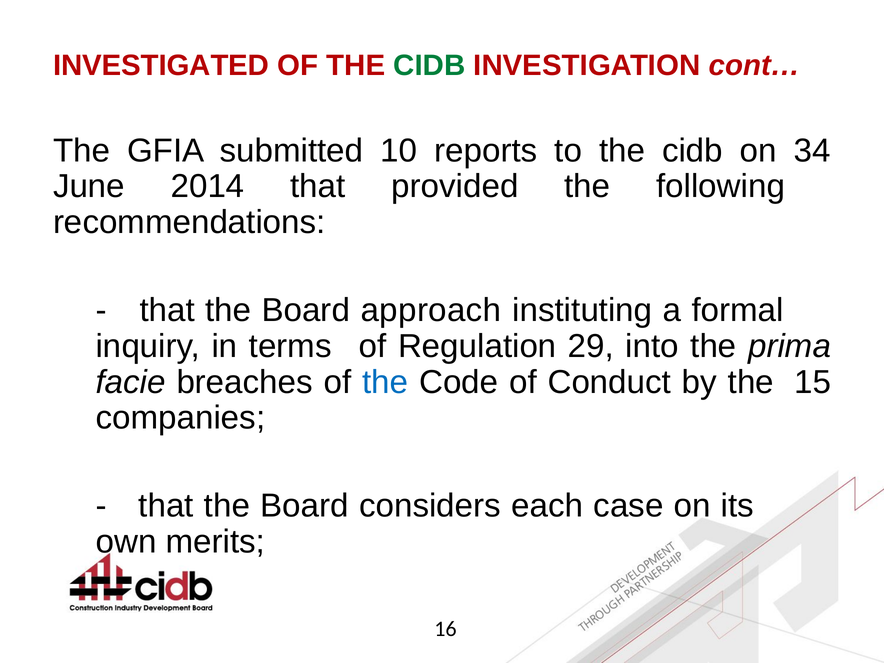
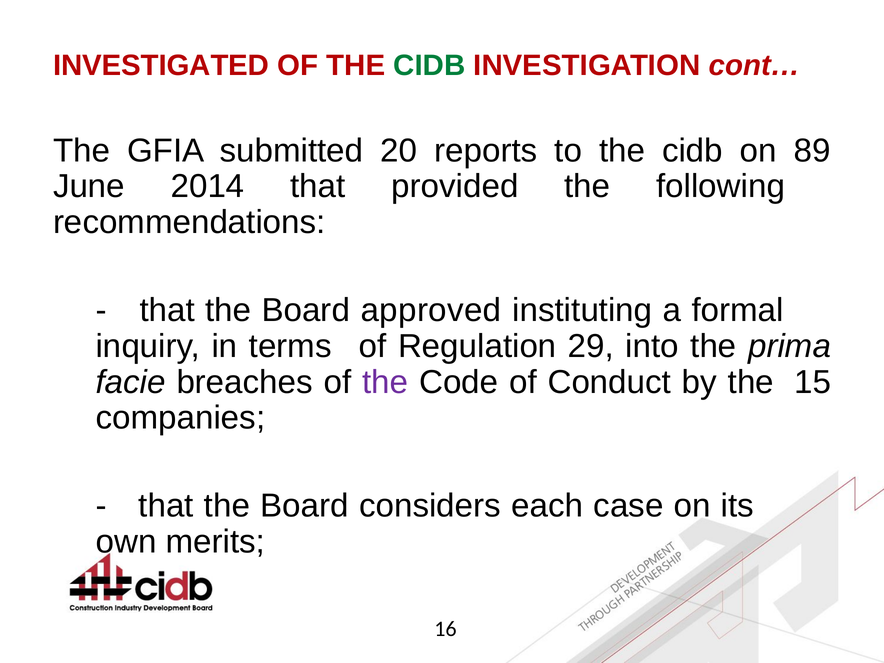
10: 10 -> 20
34: 34 -> 89
approach: approach -> approved
the at (385, 382) colour: blue -> purple
